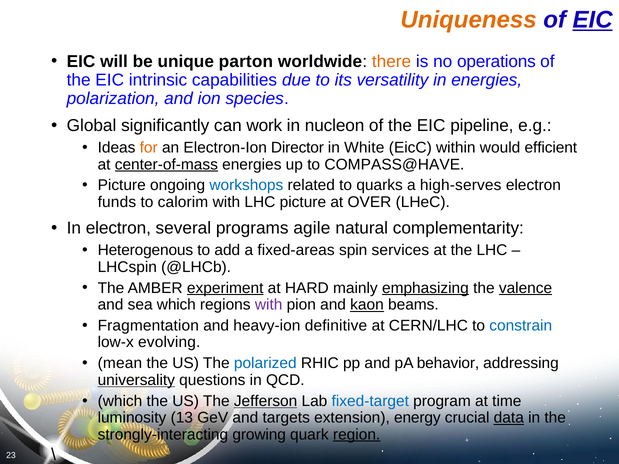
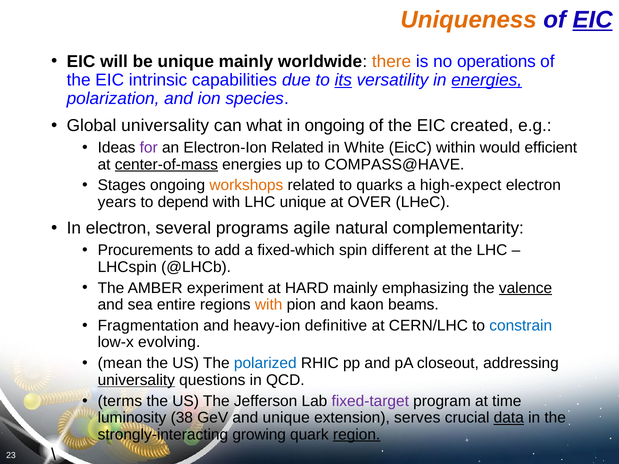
unique parton: parton -> mainly
its underline: none -> present
energies at (487, 80) underline: none -> present
Global significantly: significantly -> universality
work: work -> what
in nucleon: nucleon -> ongoing
pipeline: pipeline -> created
for colour: orange -> purple
Electron-Ion Director: Director -> Related
Picture at (122, 185): Picture -> Stages
workshops colour: blue -> orange
high-serves: high-serves -> high-expect
funds: funds -> years
calorim: calorim -> depend
LHC picture: picture -> unique
Heterogenous: Heterogenous -> Procurements
fixed-areas: fixed-areas -> fixed-which
services: services -> different
experiment underline: present -> none
emphasizing underline: present -> none
sea which: which -> entire
with at (269, 305) colour: purple -> orange
kaon underline: present -> none
behavior: behavior -> closeout
which at (120, 401): which -> terms
Jefferson underline: present -> none
fixed-target colour: blue -> purple
13: 13 -> 38
and targets: targets -> unique
energy: energy -> serves
